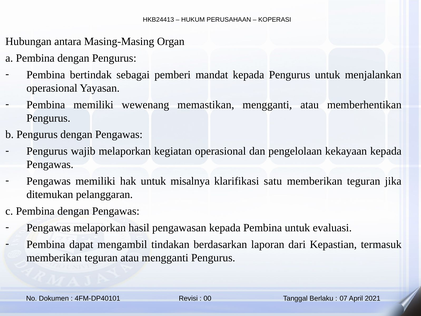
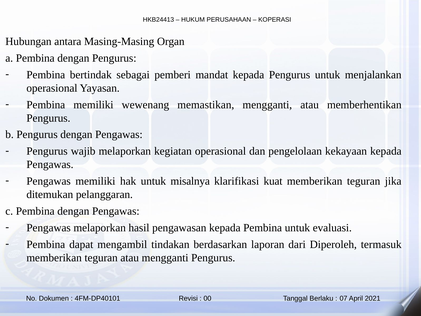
satu: satu -> kuat
Kepastian: Kepastian -> Diperoleh
